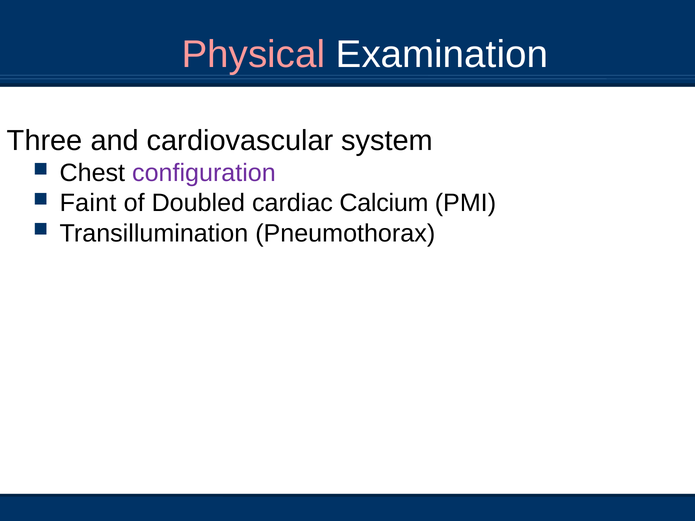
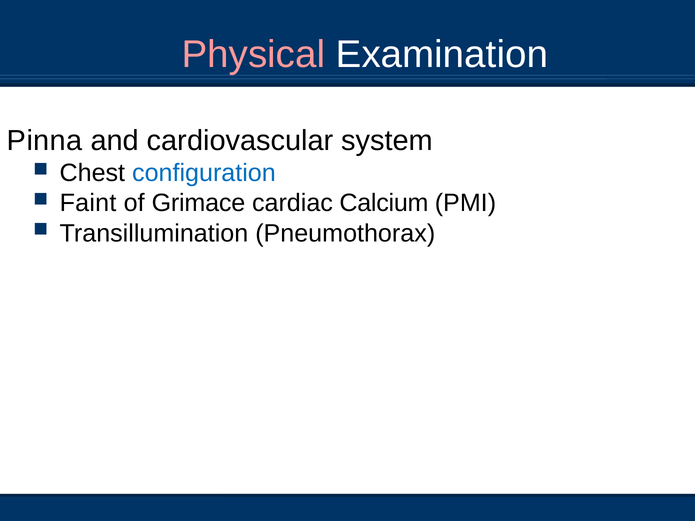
Three: Three -> Pinna
configuration colour: purple -> blue
Doubled: Doubled -> Grimace
